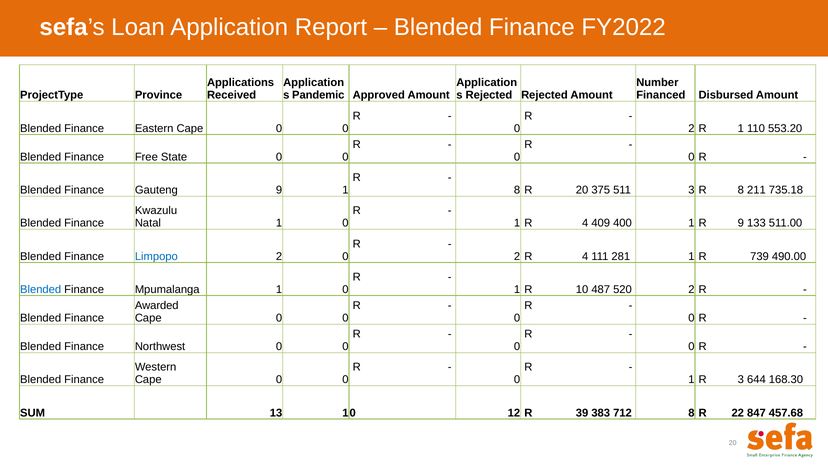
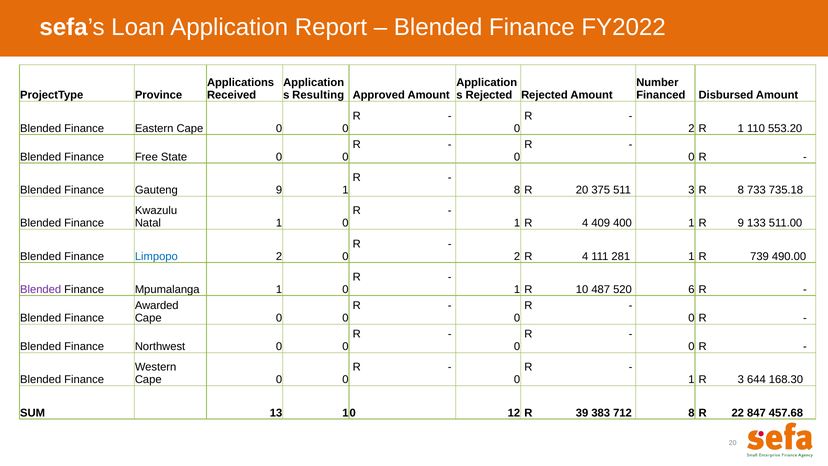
Pandemic: Pandemic -> Resulting
211: 211 -> 733
Blended at (41, 289) colour: blue -> purple
520 2: 2 -> 6
